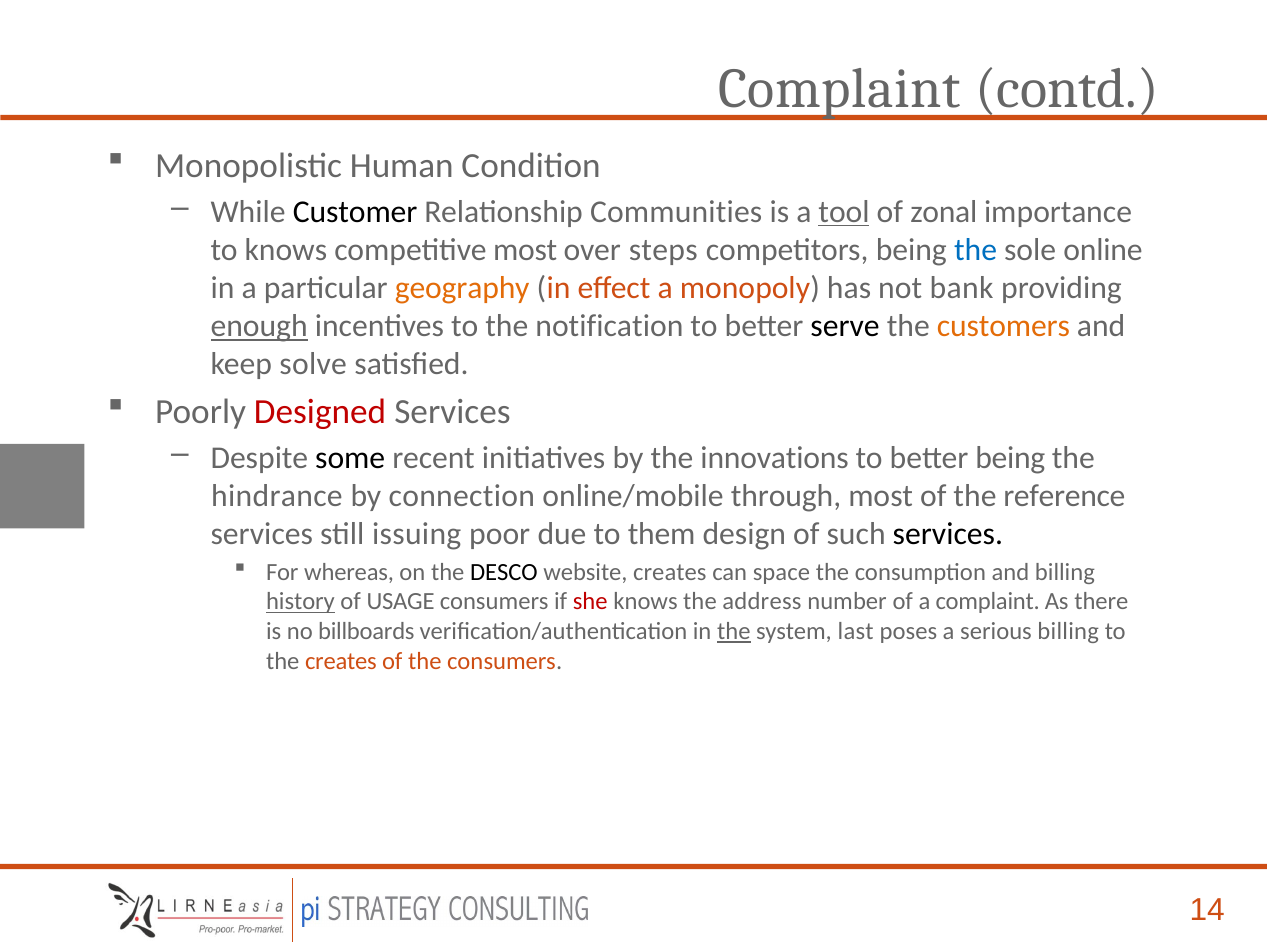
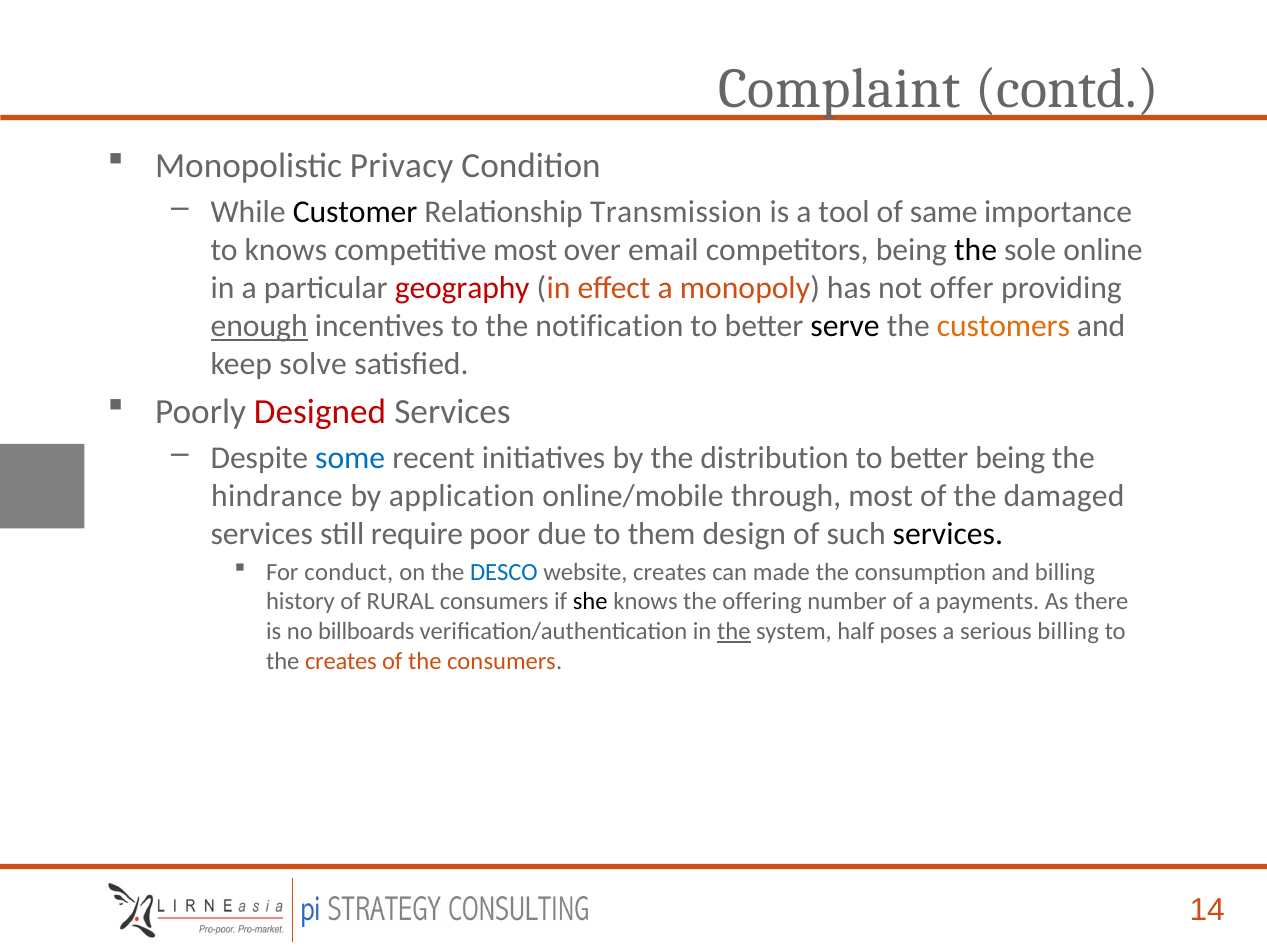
Human: Human -> Privacy
Communities: Communities -> Transmission
tool underline: present -> none
zonal: zonal -> same
steps: steps -> email
the at (976, 250) colour: blue -> black
geography colour: orange -> red
bank: bank -> offer
some colour: black -> blue
innovations: innovations -> distribution
connection: connection -> application
reference: reference -> damaged
issuing: issuing -> require
whereas: whereas -> conduct
DESCO colour: black -> blue
space: space -> made
history underline: present -> none
USAGE: USAGE -> RURAL
she colour: red -> black
address: address -> offering
a complaint: complaint -> payments
last: last -> half
